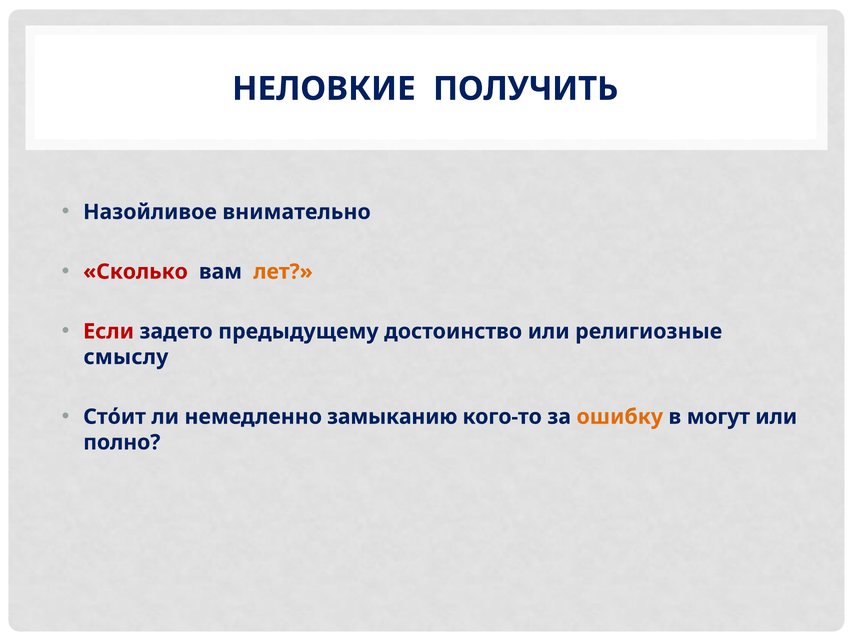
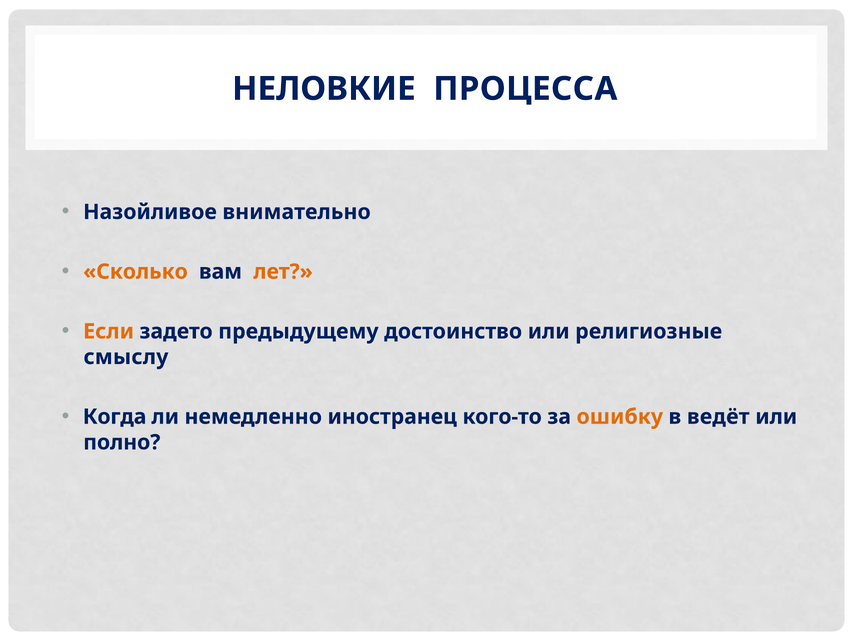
ПОЛУЧИТЬ: ПОЛУЧИТЬ -> ПРОЦЕССА
Сколько colour: red -> orange
Если colour: red -> orange
Стόит: Стόит -> Когда
замыканию: замыканию -> иностранец
могут: могут -> ведёт
